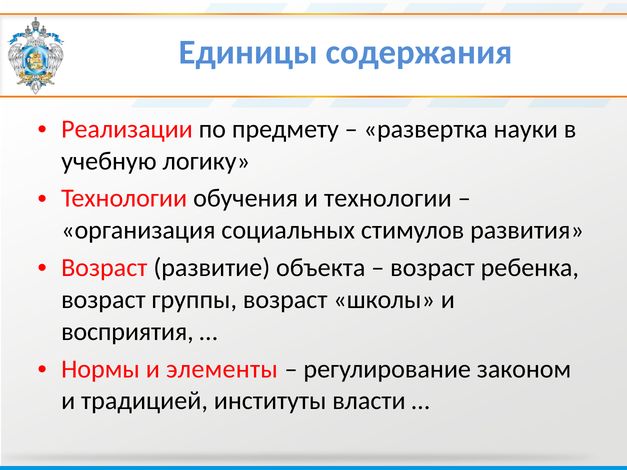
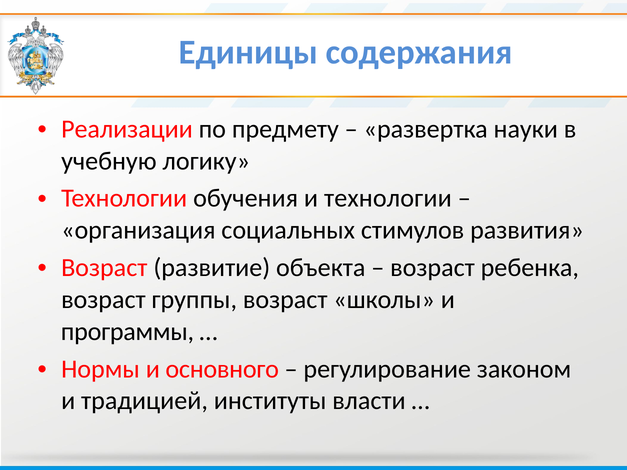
восприятия: восприятия -> программы
элементы: элементы -> основного
